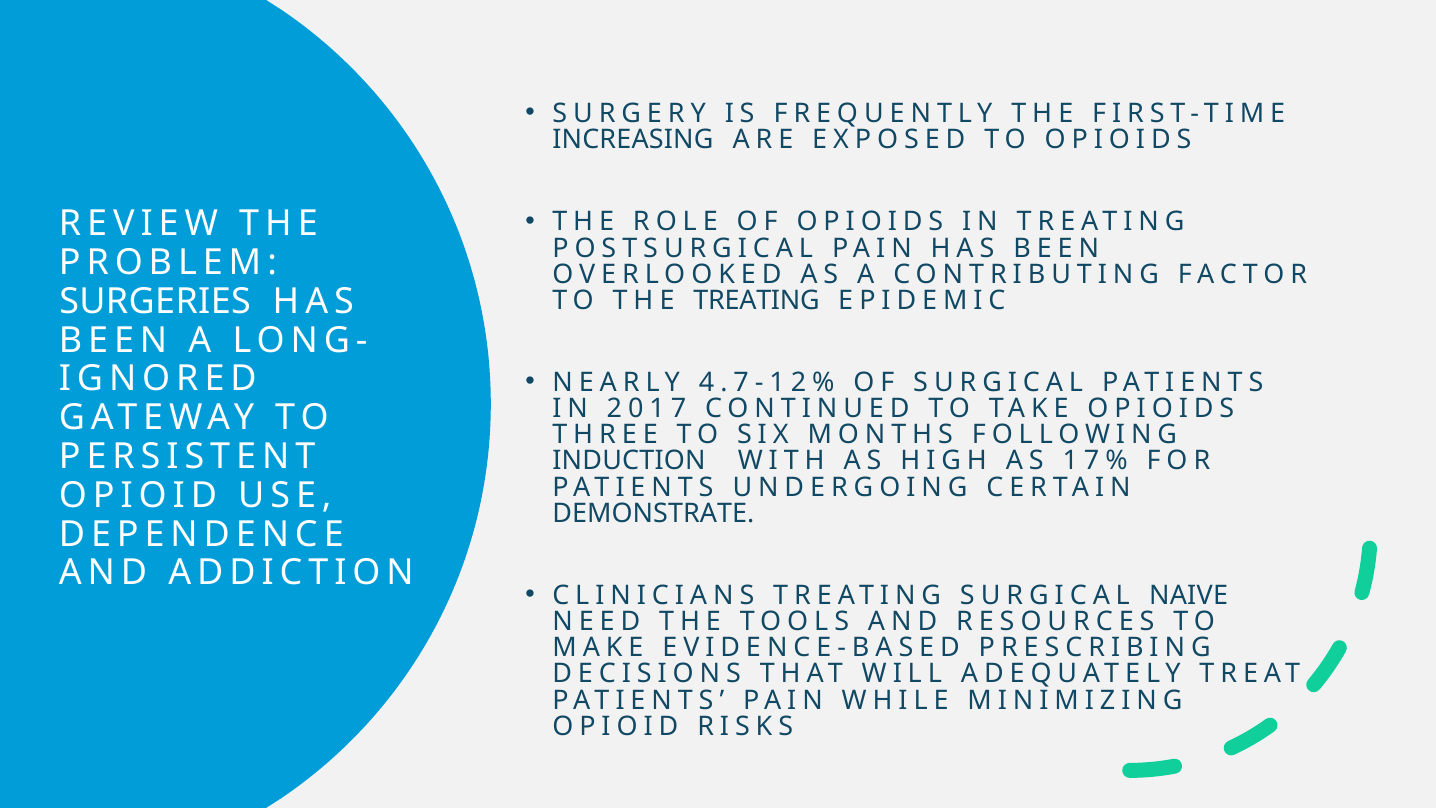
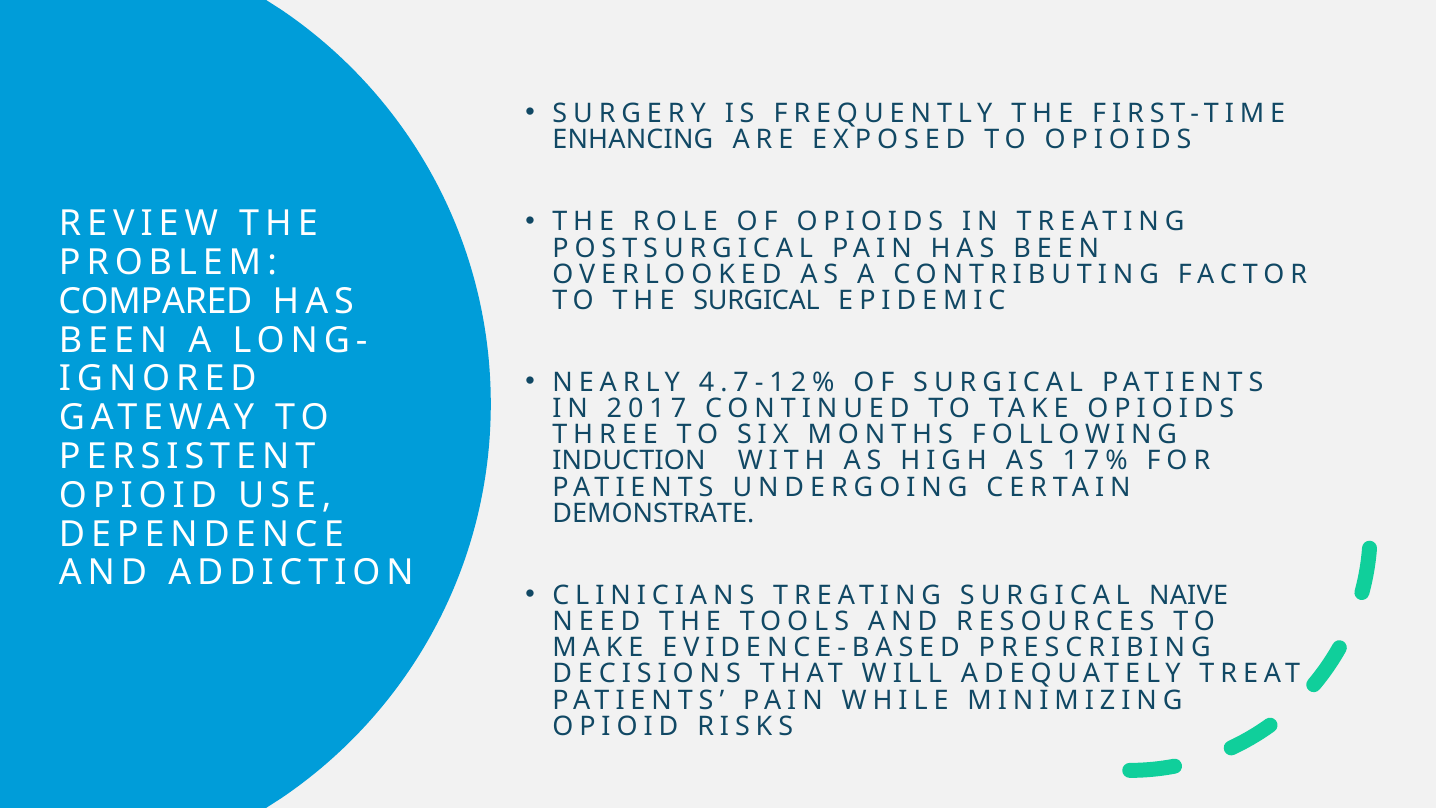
INCREASING: INCREASING -> ENHANCING
SURGERIES: SURGERIES -> COMPARED
THE TREATING: TREATING -> SURGICAL
